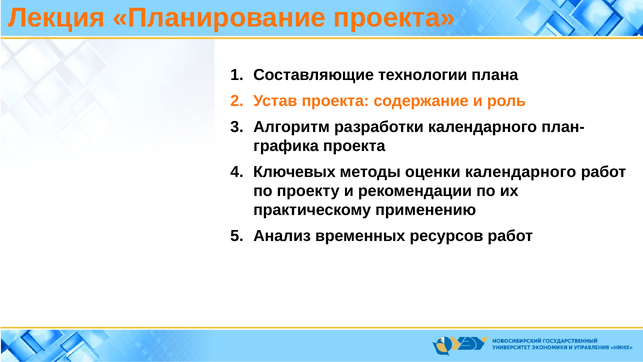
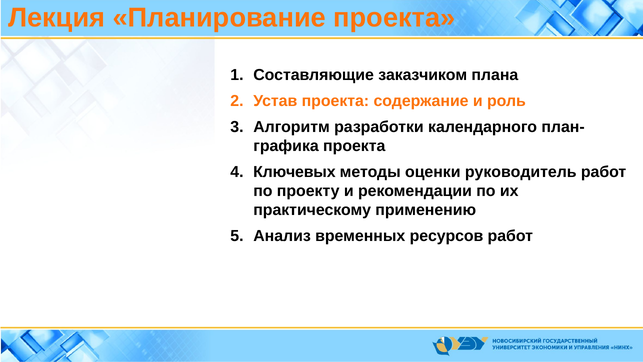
технологии: технологии -> заказчиком
оценки календарного: календарного -> руководитель
